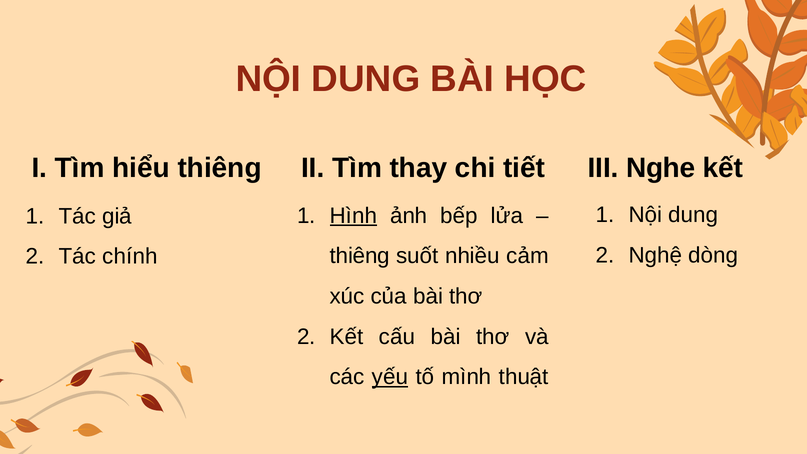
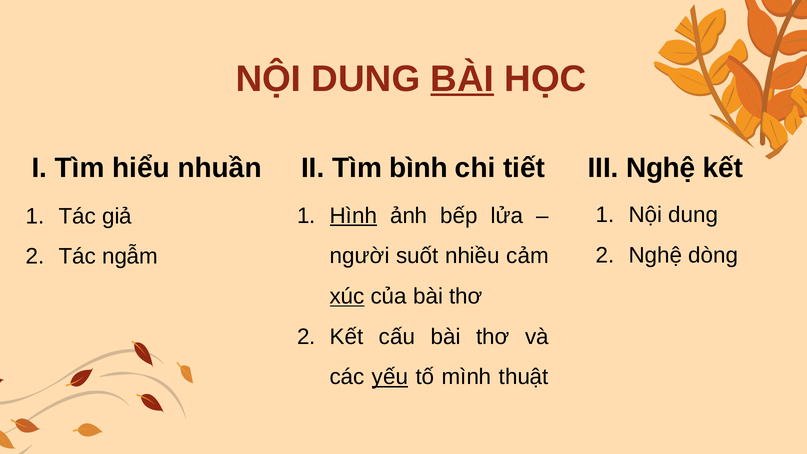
BÀI at (462, 79) underline: none -> present
hiểu thiêng: thiêng -> nhuần
thay: thay -> bình
III Nghe: Nghe -> Nghệ
thiêng at (360, 256): thiêng -> người
chính: chính -> ngẫm
xúc underline: none -> present
